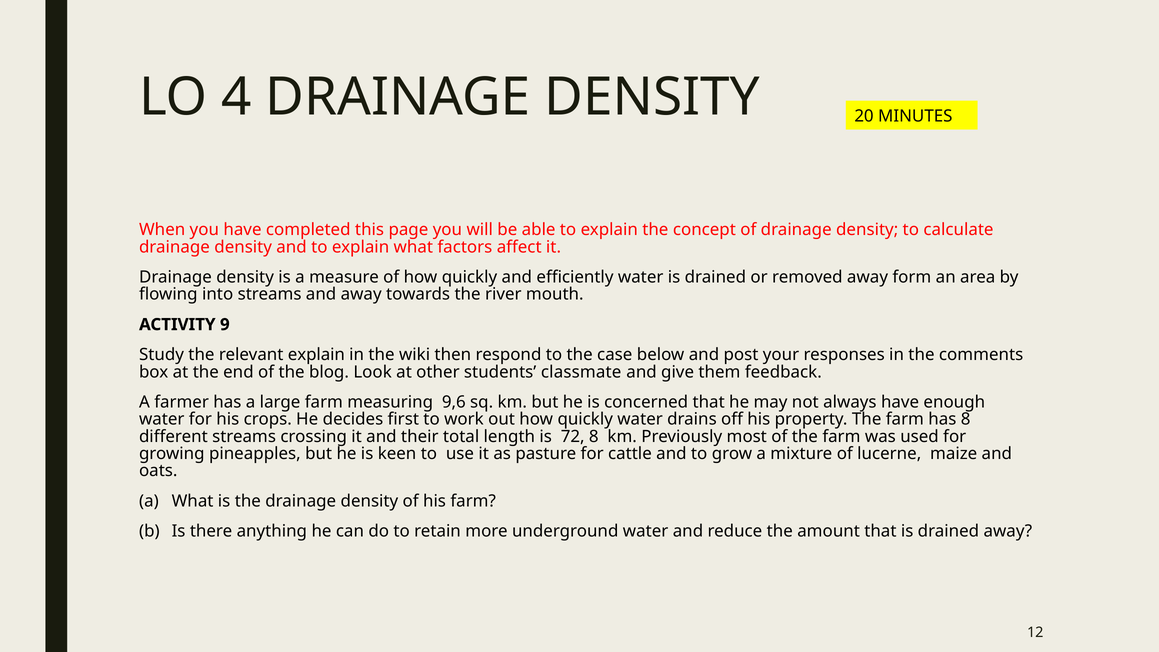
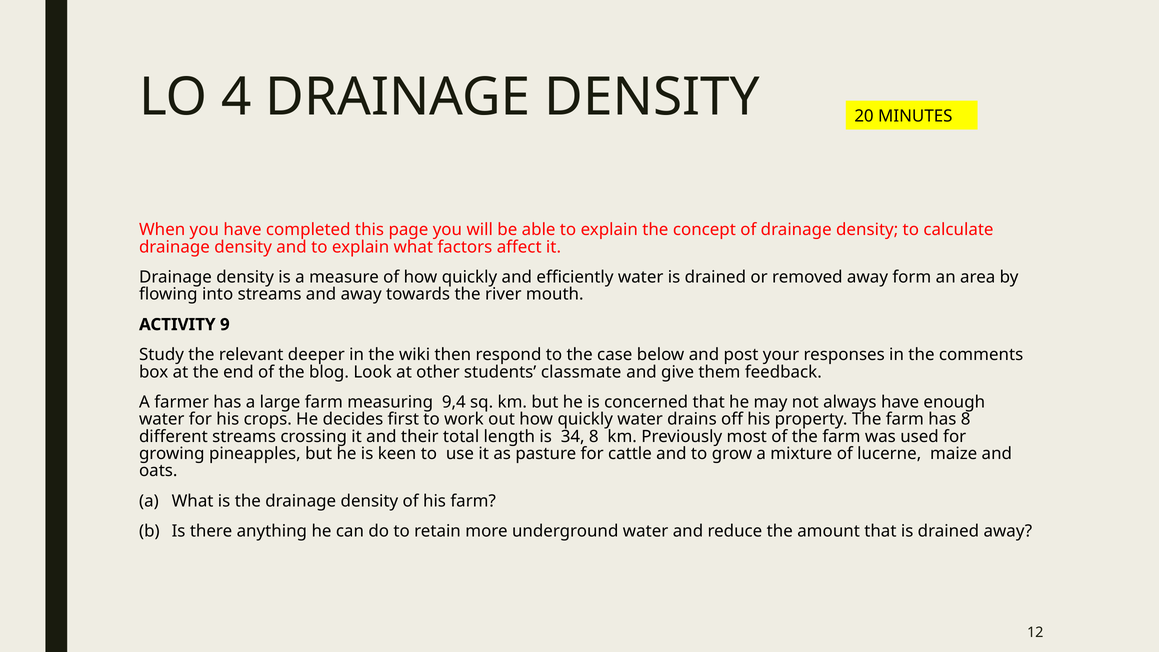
relevant explain: explain -> deeper
9,6: 9,6 -> 9,4
72: 72 -> 34
